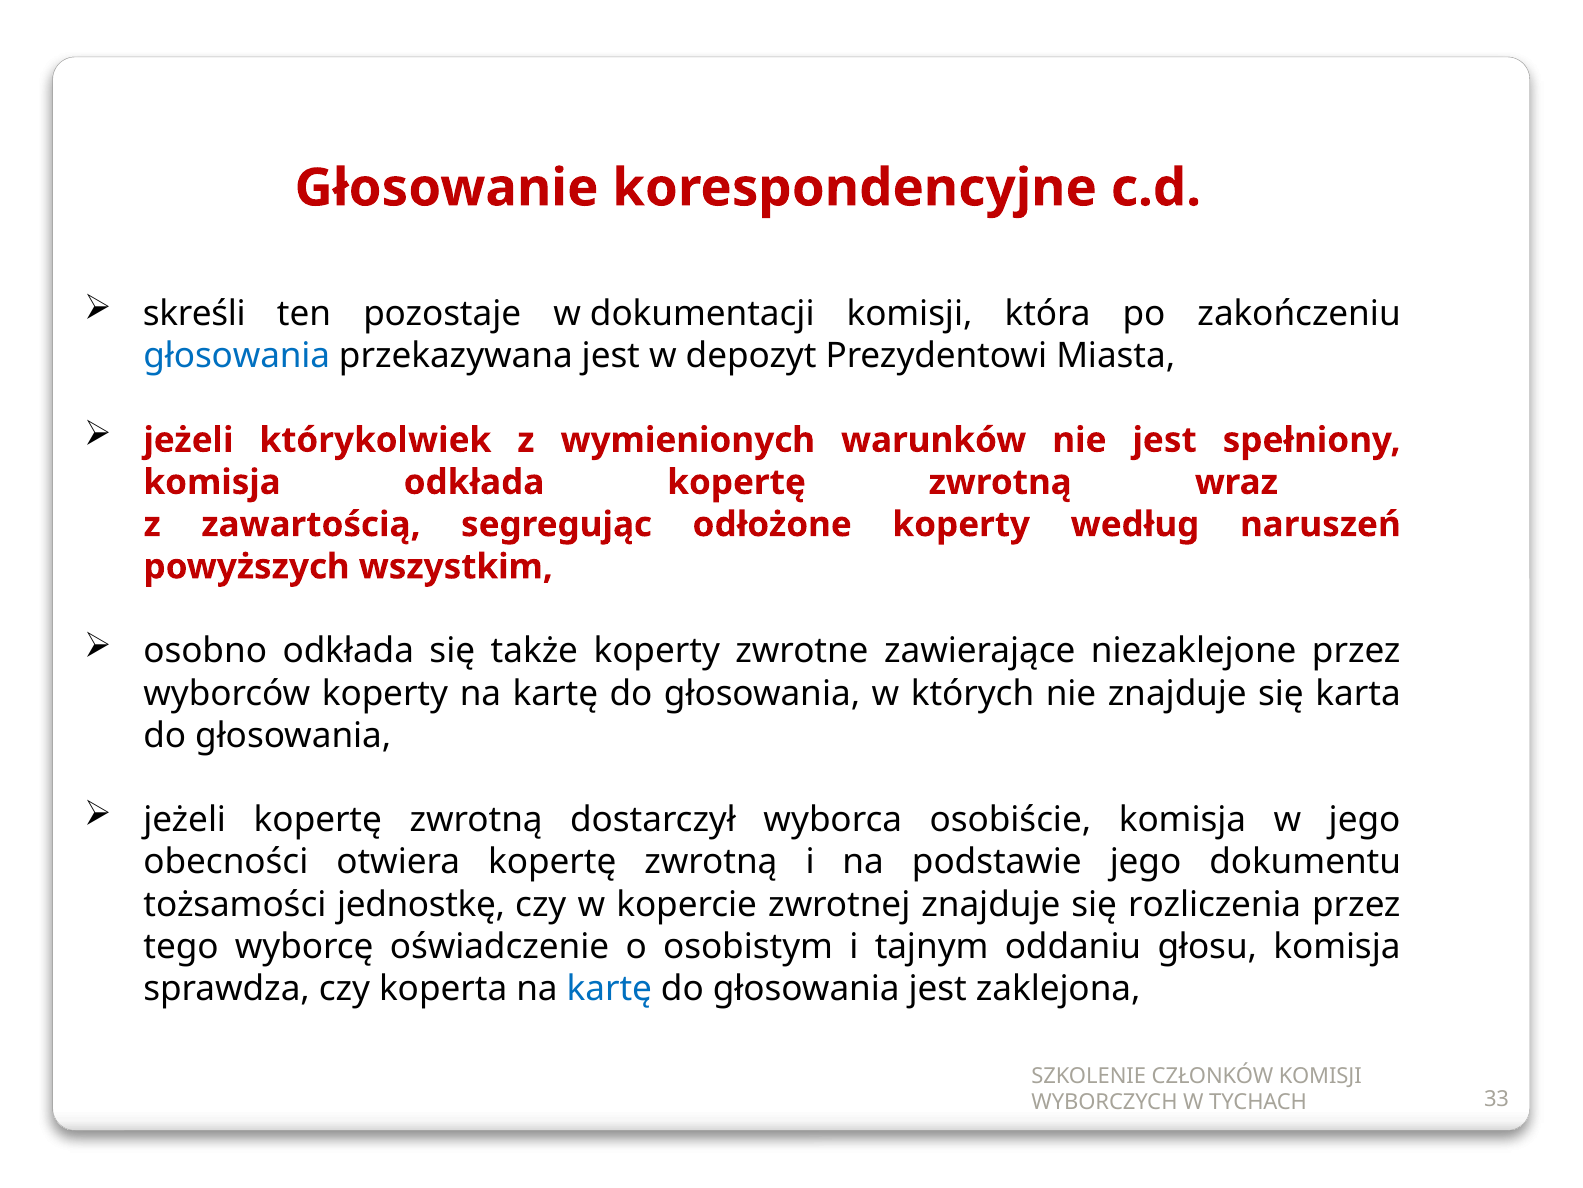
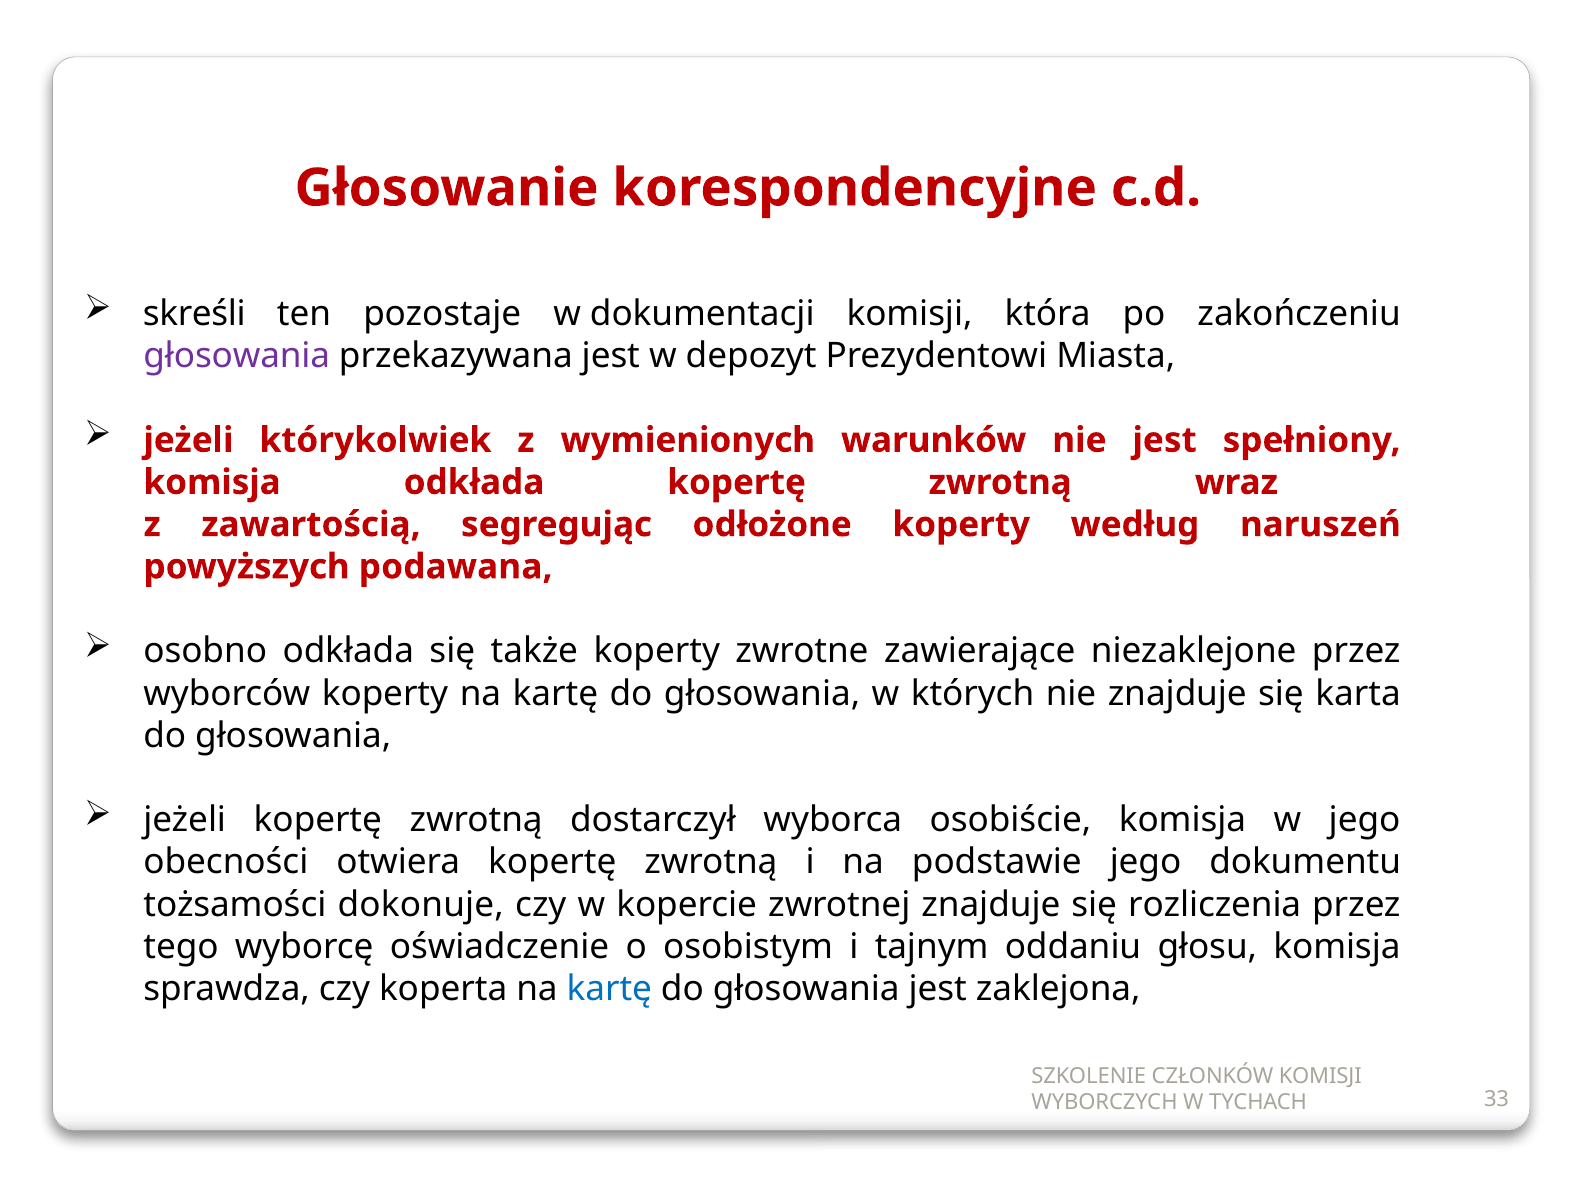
głosowania at (237, 355) colour: blue -> purple
wszystkim: wszystkim -> podawana
jednostkę: jednostkę -> dokonuje
